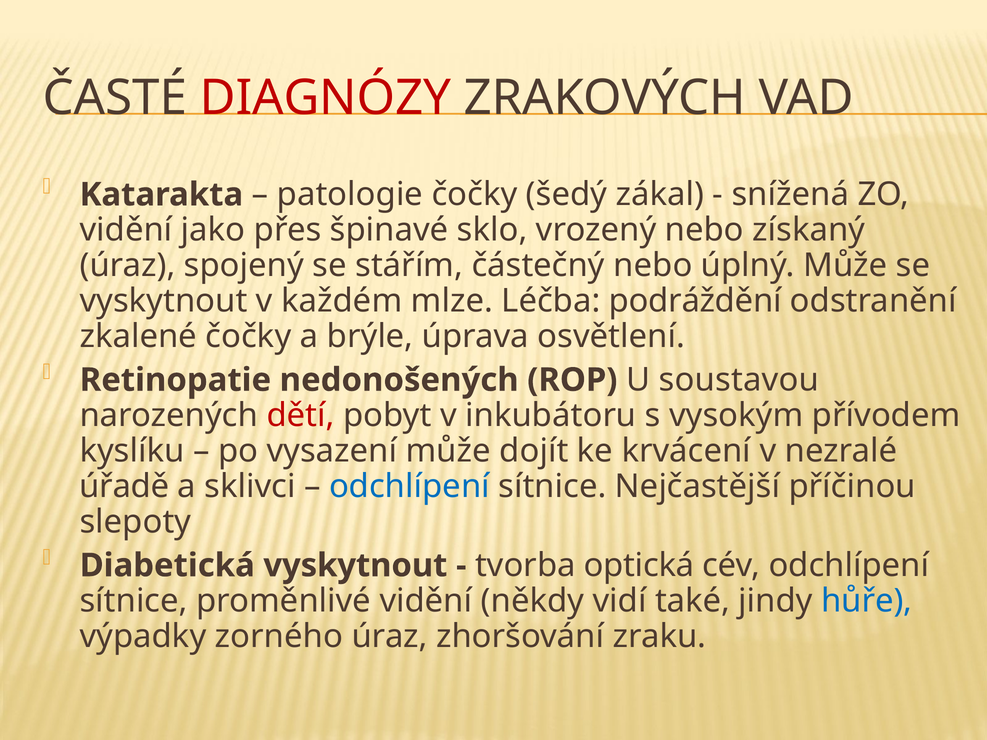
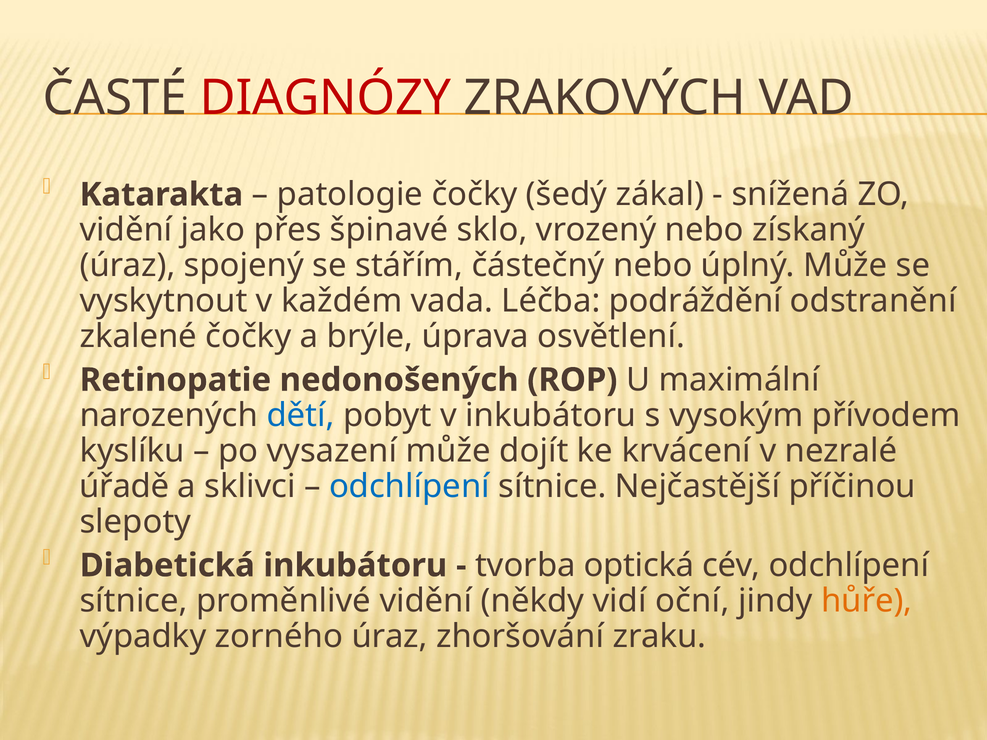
mlze: mlze -> vada
soustavou: soustavou -> maximální
dětí colour: red -> blue
Diabetická vyskytnout: vyskytnout -> inkubátoru
také: také -> oční
hůře colour: blue -> orange
